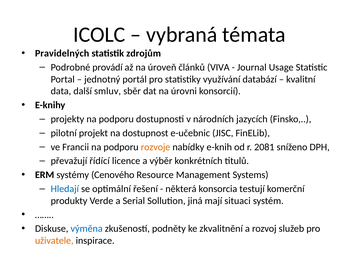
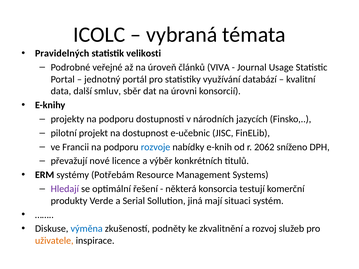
zdrojům: zdrojům -> velikosti
provádí: provádí -> veřejné
rozvoje colour: orange -> blue
2081: 2081 -> 2062
řídící: řídící -> nové
Cenového: Cenového -> Potřebám
Hledají colour: blue -> purple
